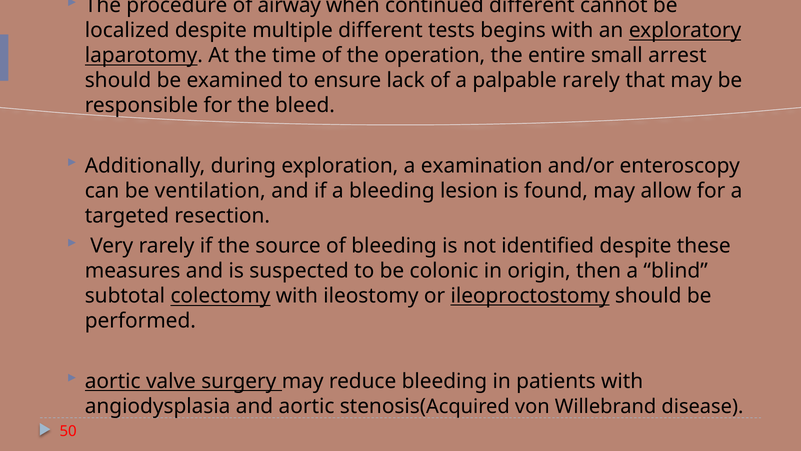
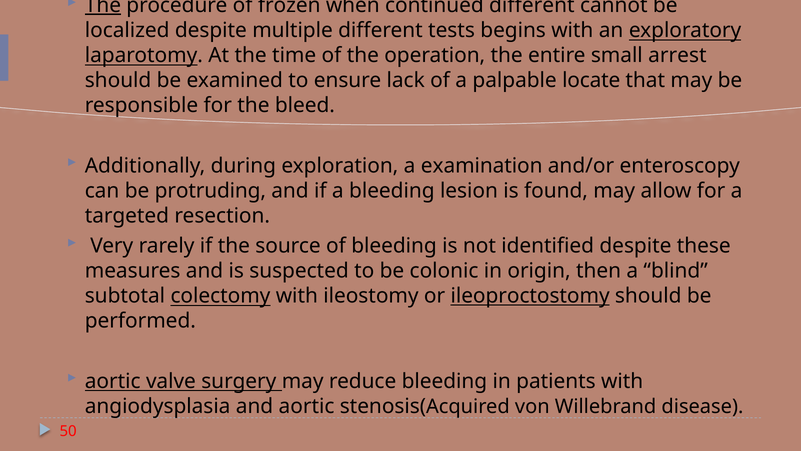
The at (103, 5) underline: none -> present
airway: airway -> frozen
palpable rarely: rarely -> locate
ventilation: ventilation -> protruding
